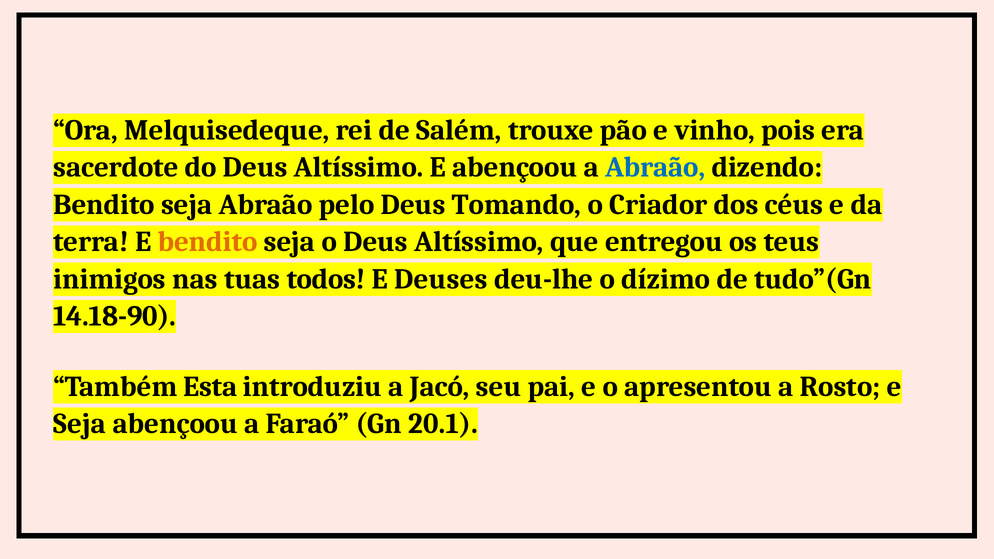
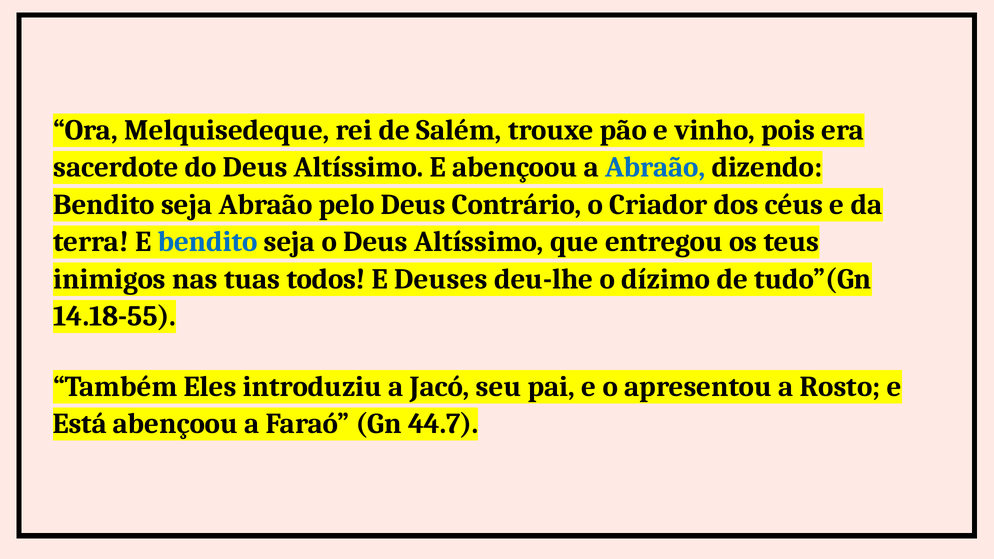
Tomando: Tomando -> Contrário
bendito at (208, 242) colour: orange -> blue
14.18-90: 14.18-90 -> 14.18-55
Esta: Esta -> Eles
Seja at (80, 424): Seja -> Está
20.1: 20.1 -> 44.7
